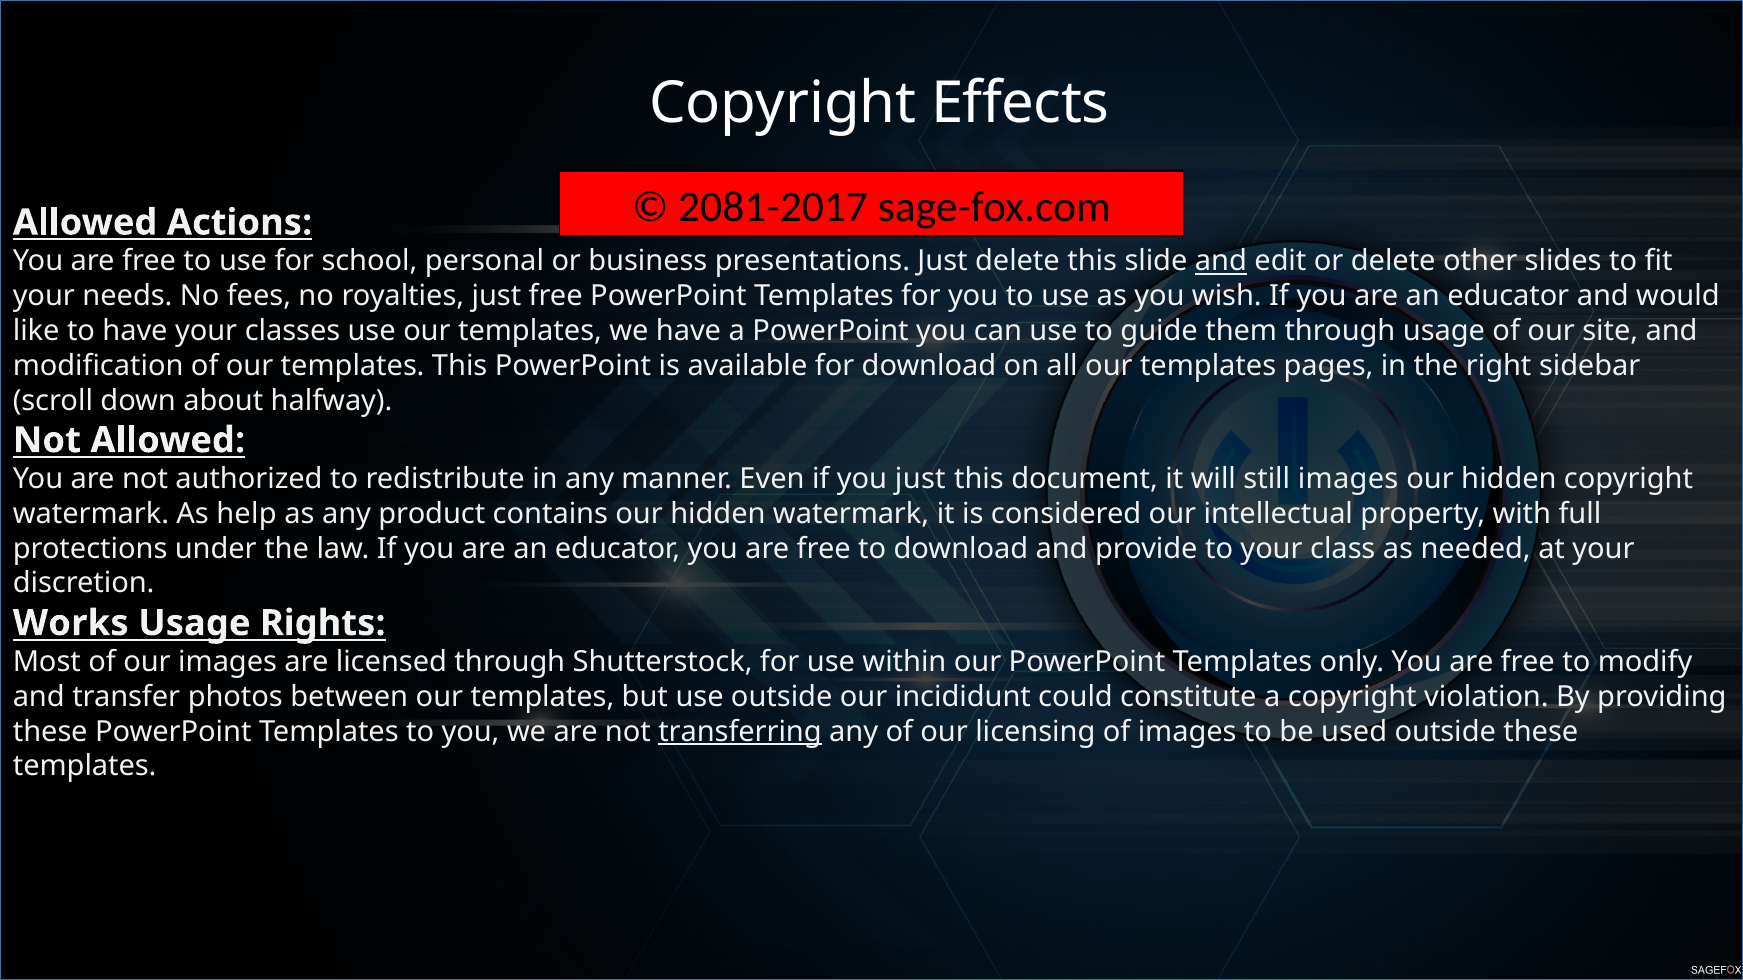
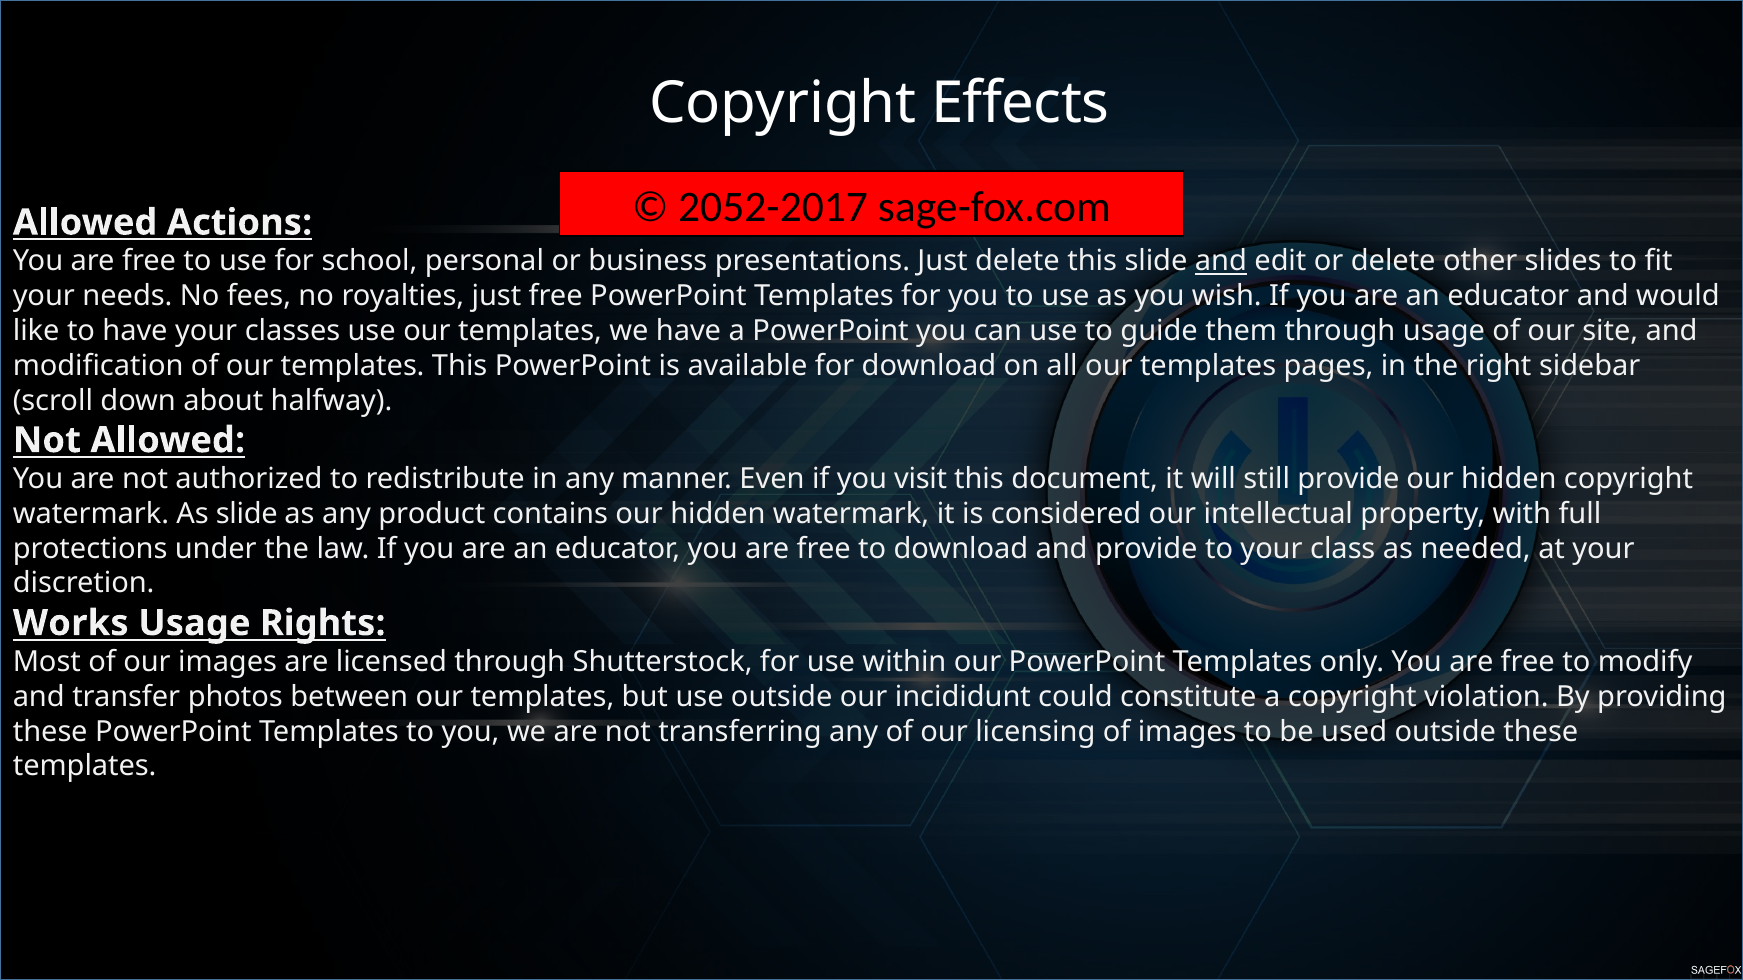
2081-2017: 2081-2017 -> 2052-2017
you just: just -> visit
still images: images -> provide
As help: help -> slide
transferring underline: present -> none
